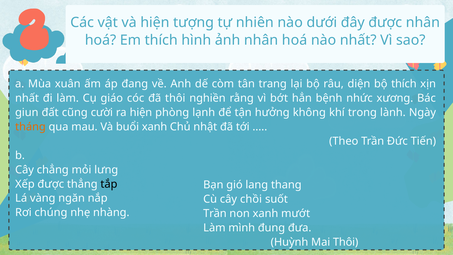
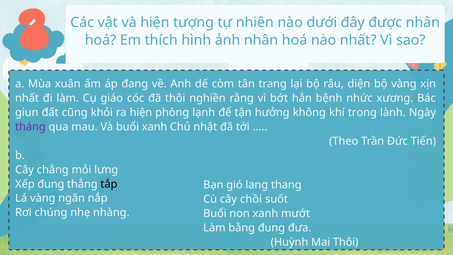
bộ thích: thích -> vàng
cười: cười -> khỏi
tháng colour: orange -> purple
Xếp được: được -> đung
Trần at (215, 213): Trần -> Buổi
mình: mình -> bằng
